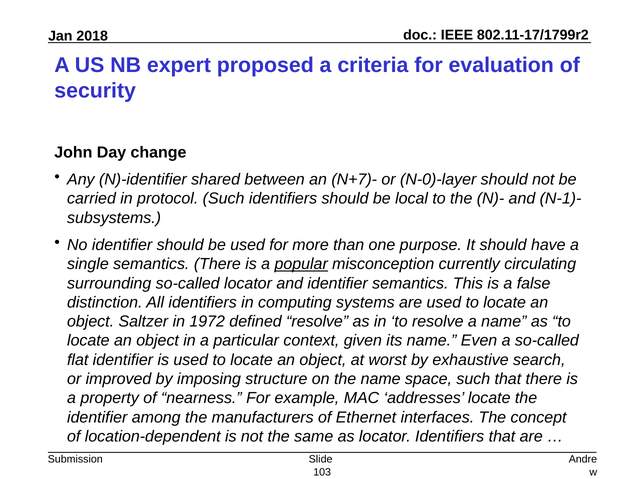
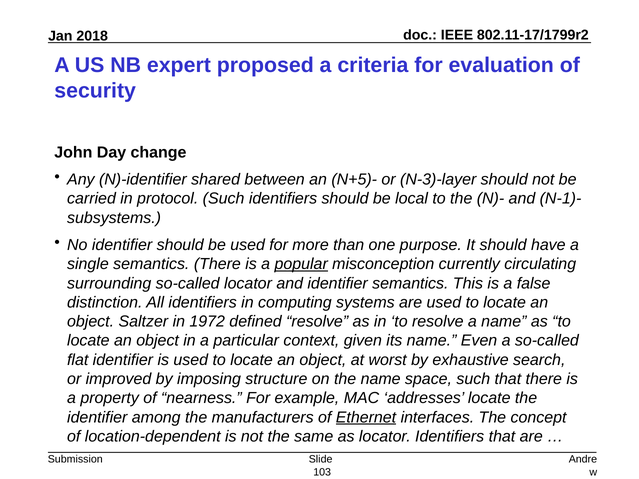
N+7)-: N+7)- -> N+5)-
N-0)-layer: N-0)-layer -> N-3)-layer
Ethernet underline: none -> present
